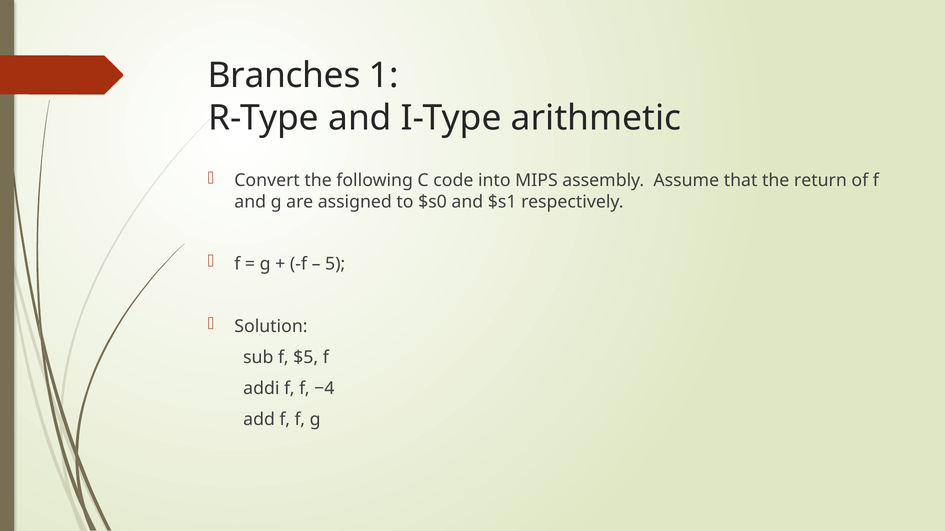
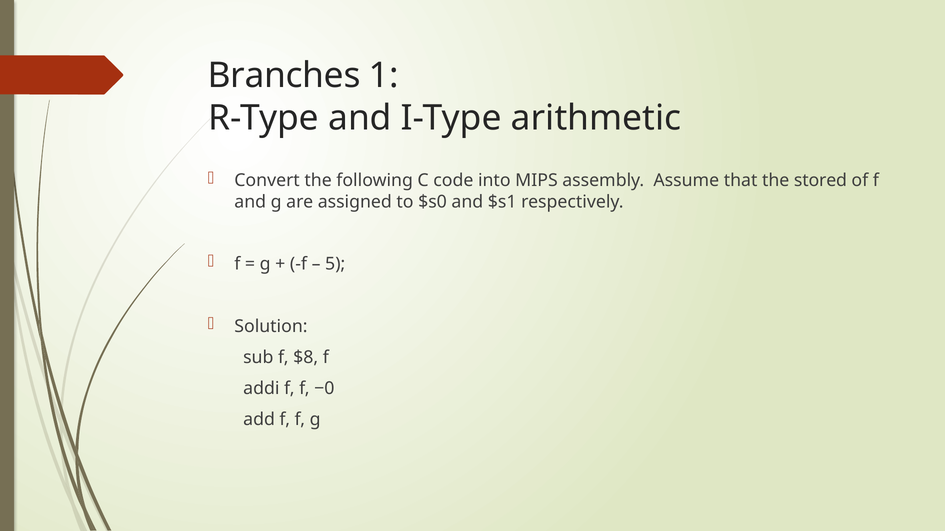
return: return -> stored
$5: $5 -> $8
−4: −4 -> −0
